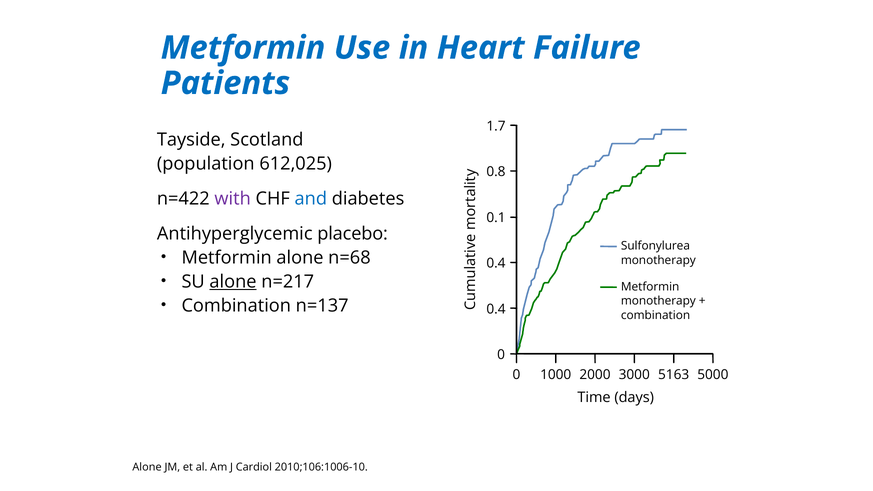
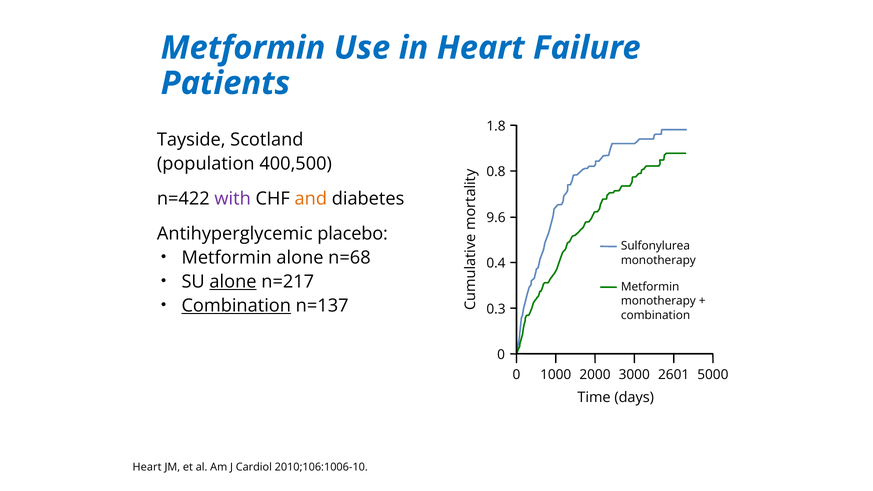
1.7: 1.7 -> 1.8
612,025: 612,025 -> 400,500
and colour: blue -> orange
0.1: 0.1 -> 9.6
Combination at (236, 306) underline: none -> present
0.4 at (496, 309): 0.4 -> 0.3
5163: 5163 -> 2601
Alone at (147, 467): Alone -> Heart
